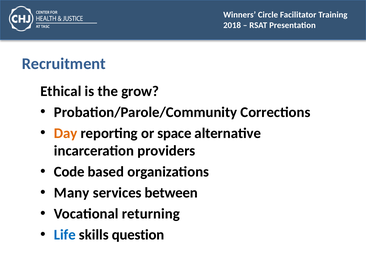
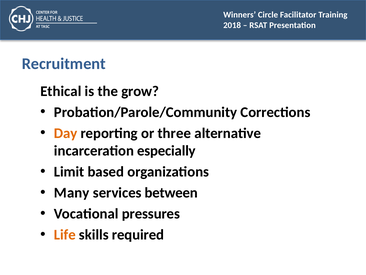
space: space -> three
providers: providers -> especially
Code: Code -> Limit
returning: returning -> pressures
Life colour: blue -> orange
question: question -> required
